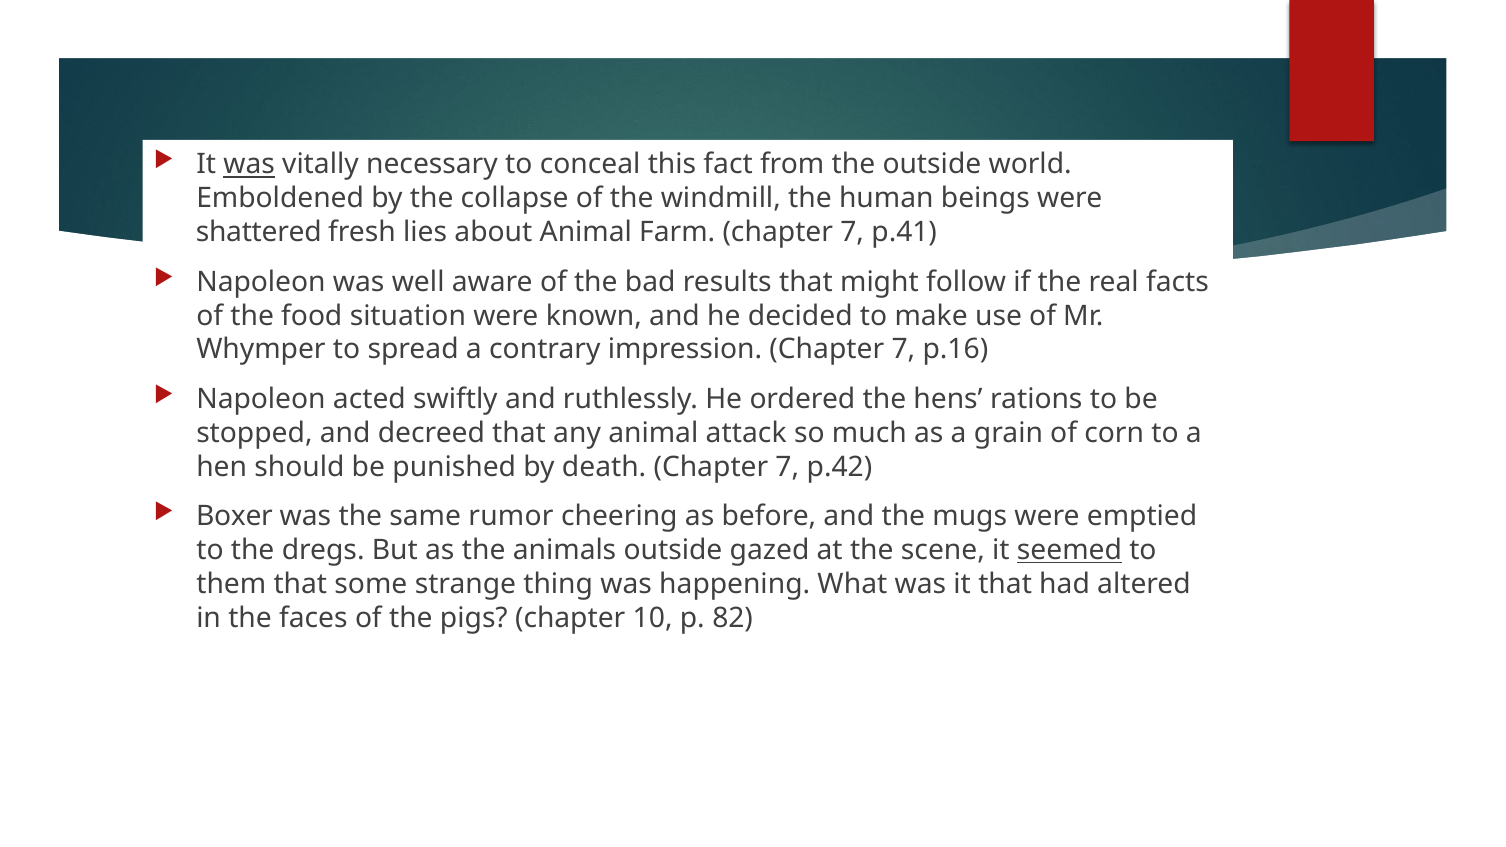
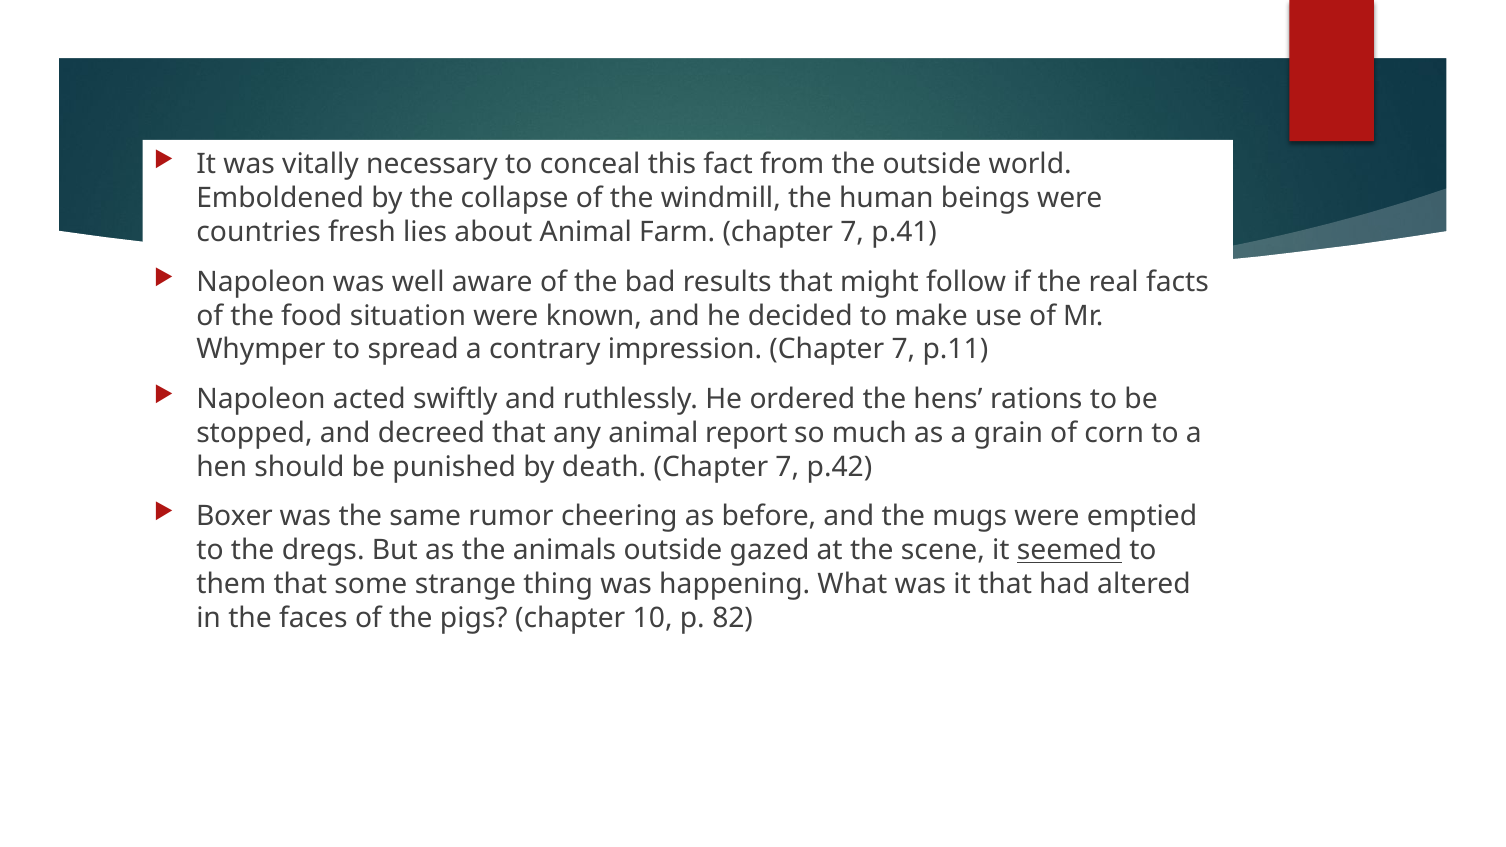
was at (249, 165) underline: present -> none
shattered: shattered -> countries
p.16: p.16 -> p.11
attack: attack -> report
